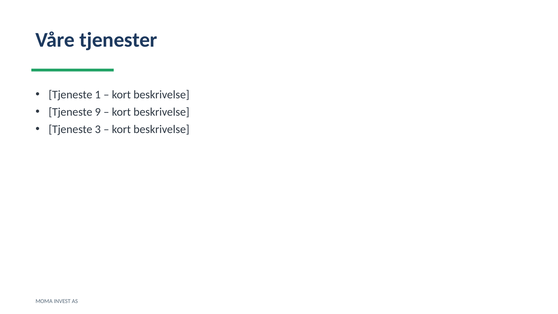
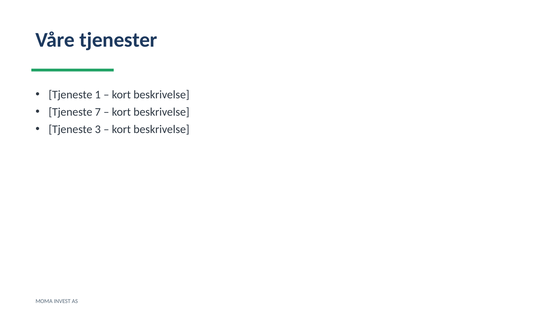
9: 9 -> 7
